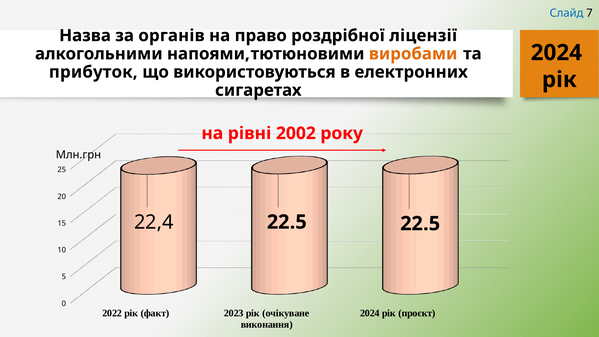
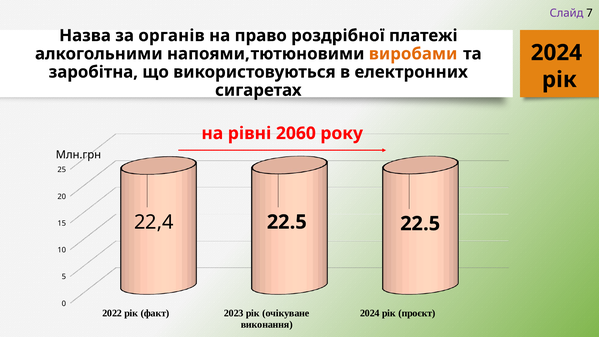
Слайд colour: blue -> purple
ліцензії: ліцензії -> платежі
прибуток: прибуток -> заробітна
2002: 2002 -> 2060
